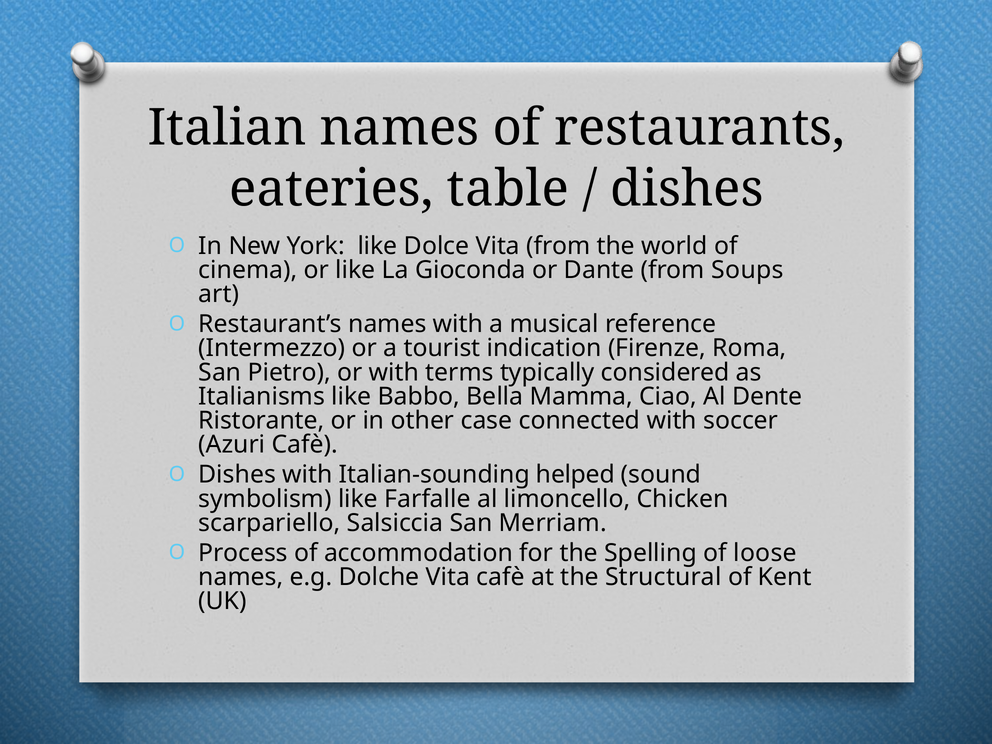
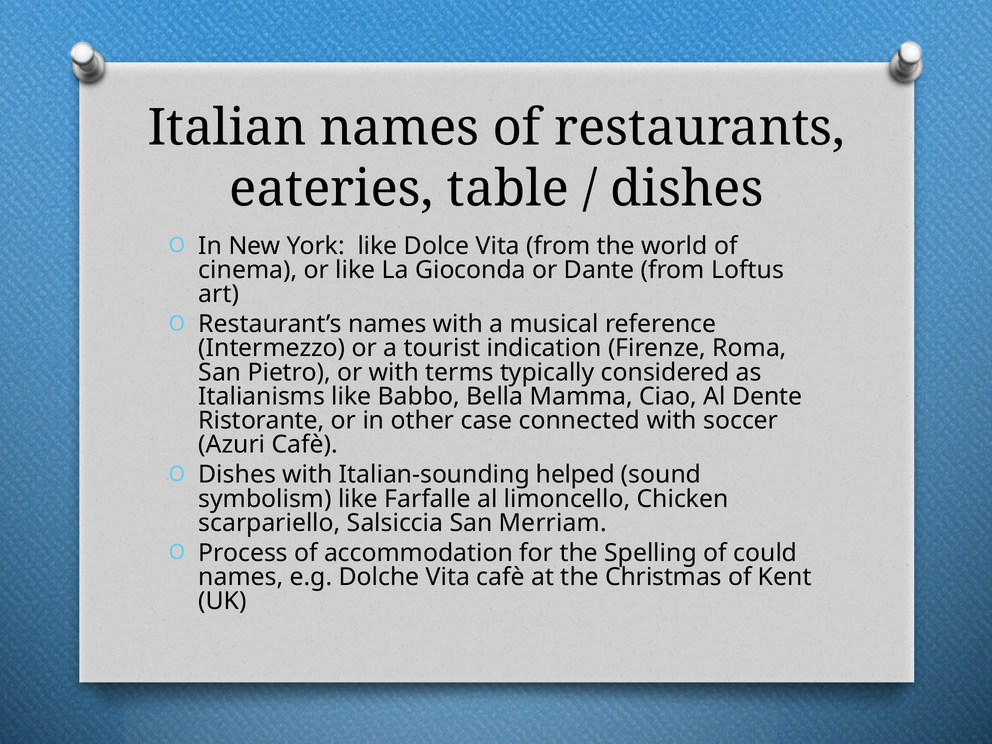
Soups: Soups -> Loftus
loose: loose -> could
Structural: Structural -> Christmas
